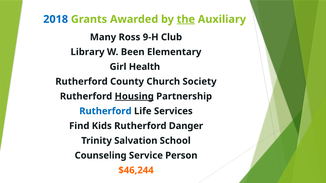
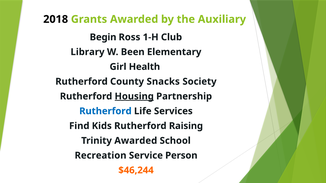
2018 colour: blue -> black
the underline: present -> none
Many: Many -> Begin
9-H: 9-H -> 1-H
Church: Church -> Snacks
Danger: Danger -> Raising
Trinity Salvation: Salvation -> Awarded
Counseling: Counseling -> Recreation
